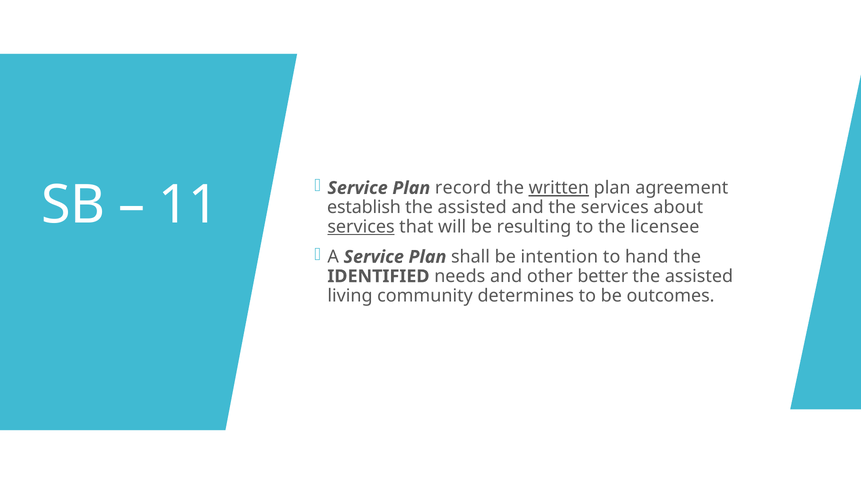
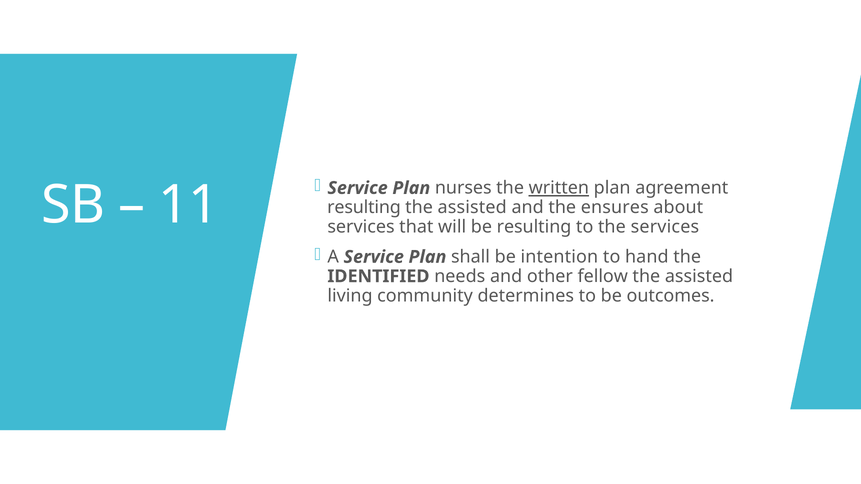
record: record -> nurses
establish at (364, 208): establish -> resulting
the services: services -> ensures
services at (361, 227) underline: present -> none
the licensee: licensee -> services
better: better -> fellow
